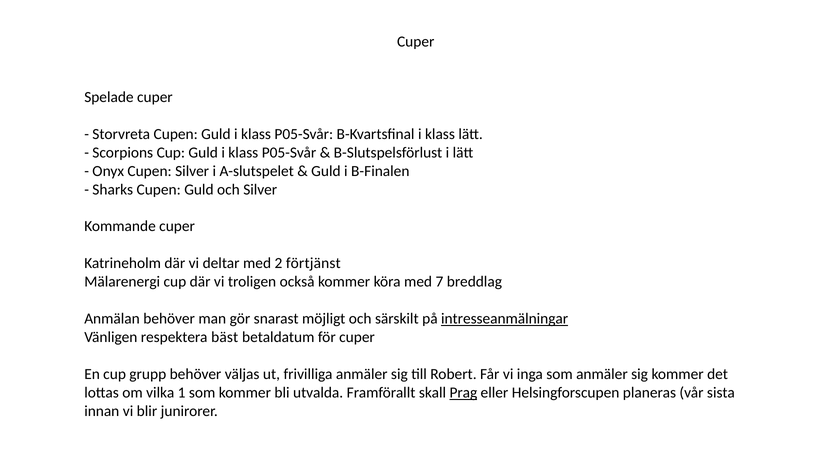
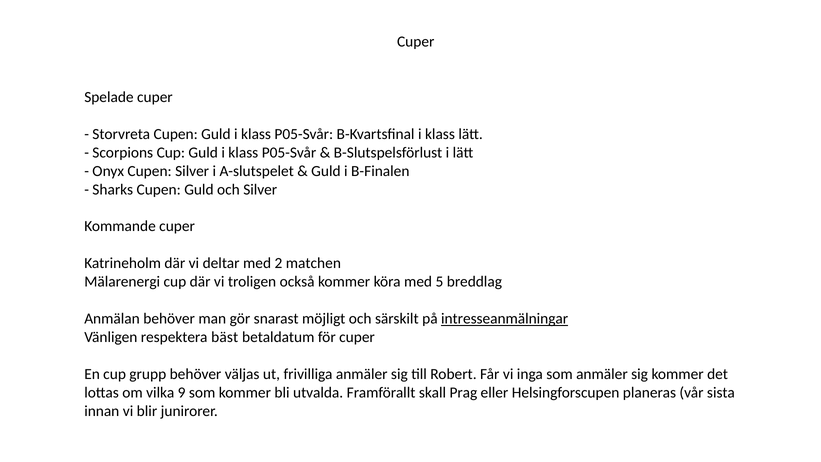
förtjänst: förtjänst -> matchen
7: 7 -> 5
1: 1 -> 9
Prag underline: present -> none
